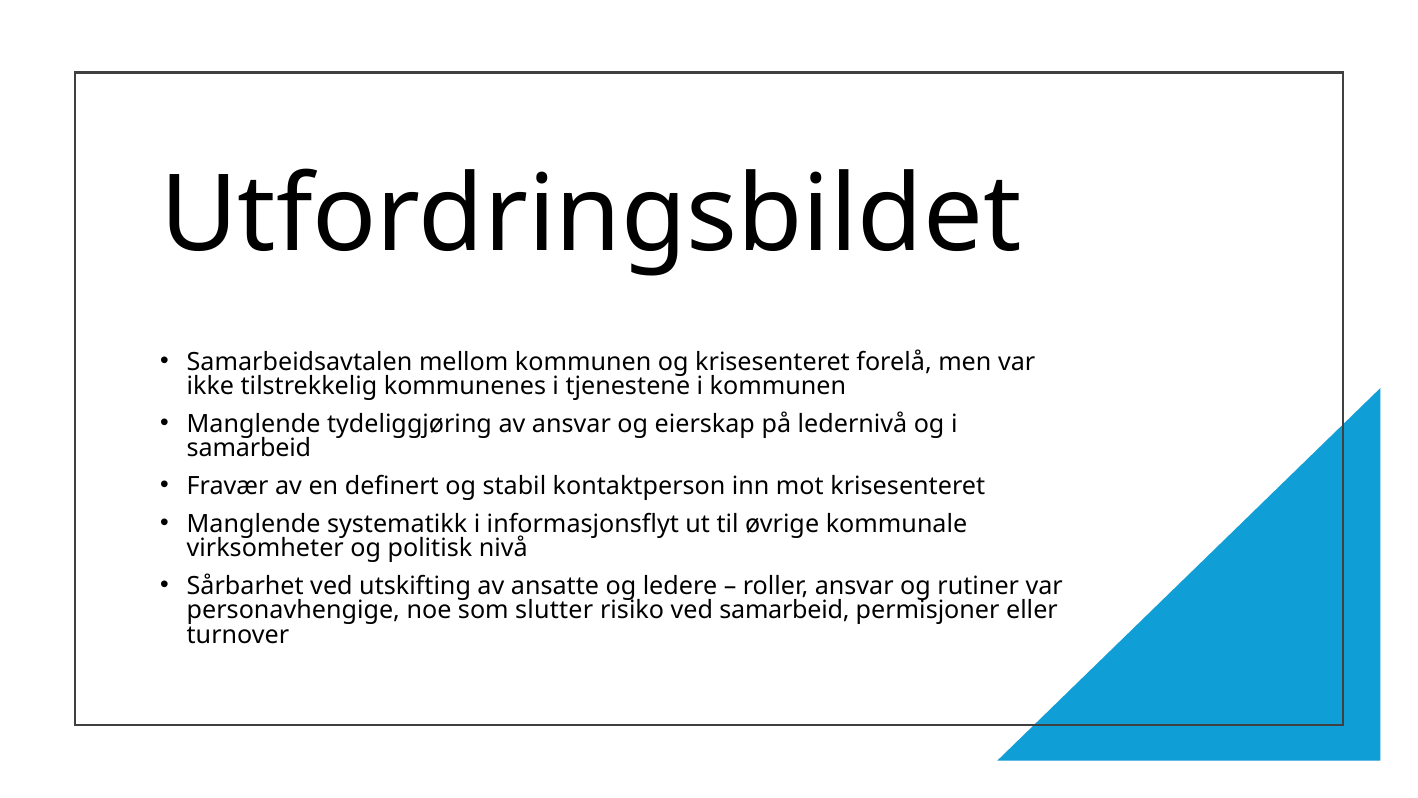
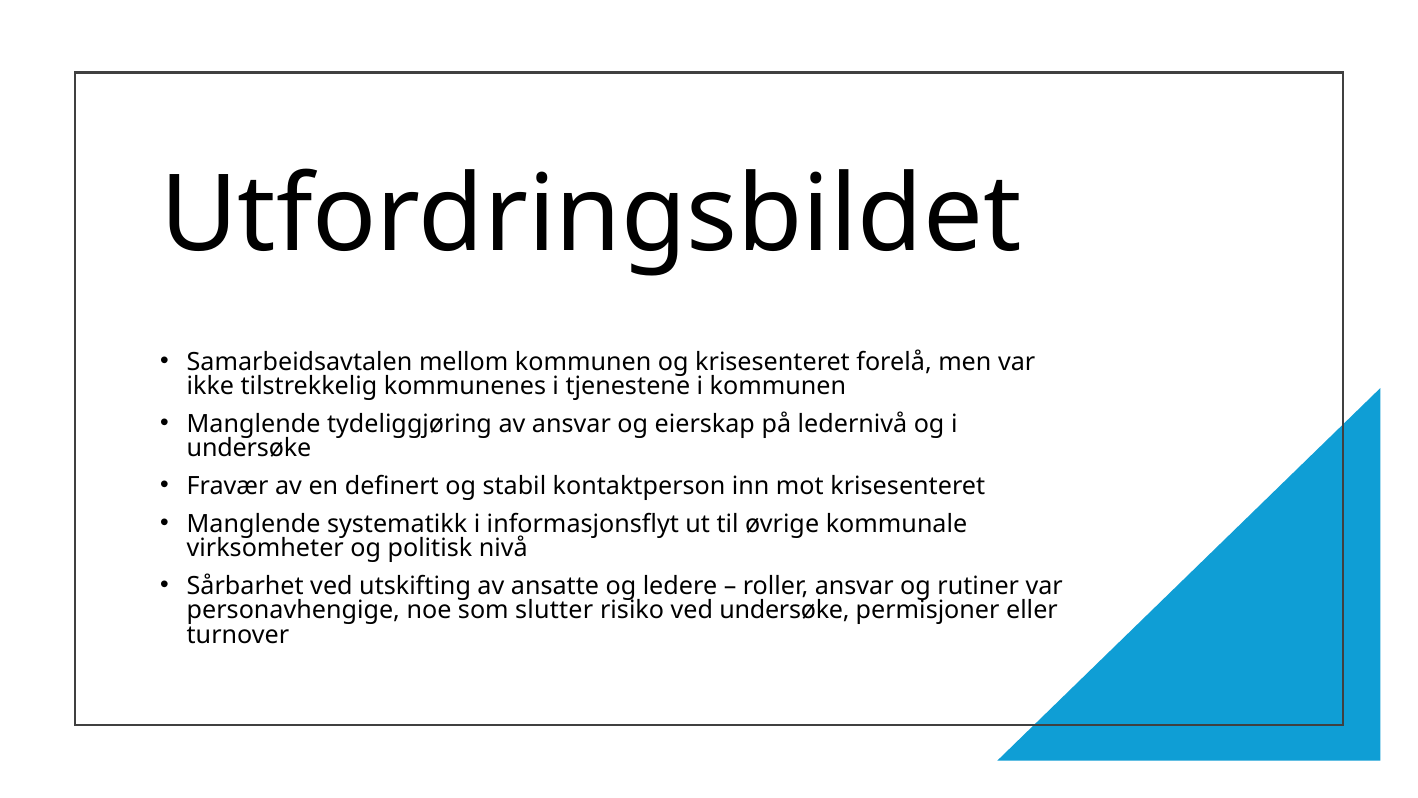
samarbeid at (249, 448): samarbeid -> undersøke
ved samarbeid: samarbeid -> undersøke
